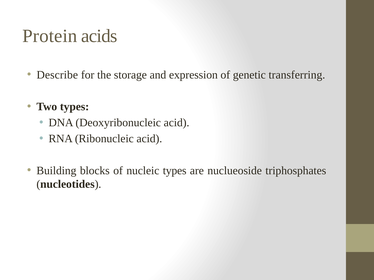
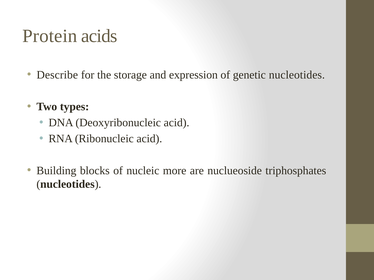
genetic transferring: transferring -> nucleotides
nucleic types: types -> more
